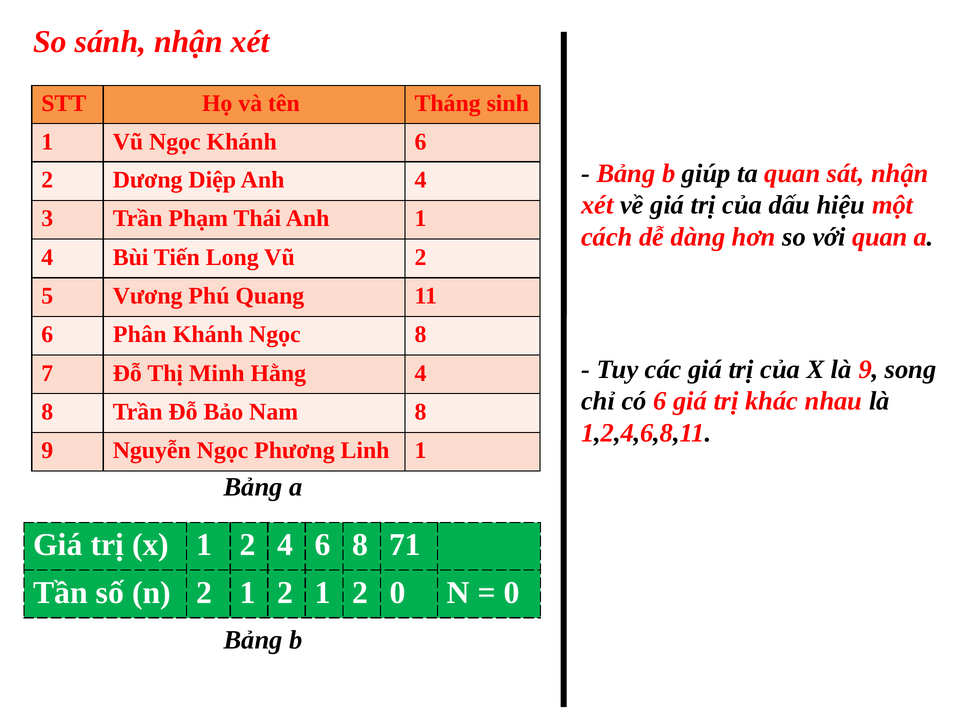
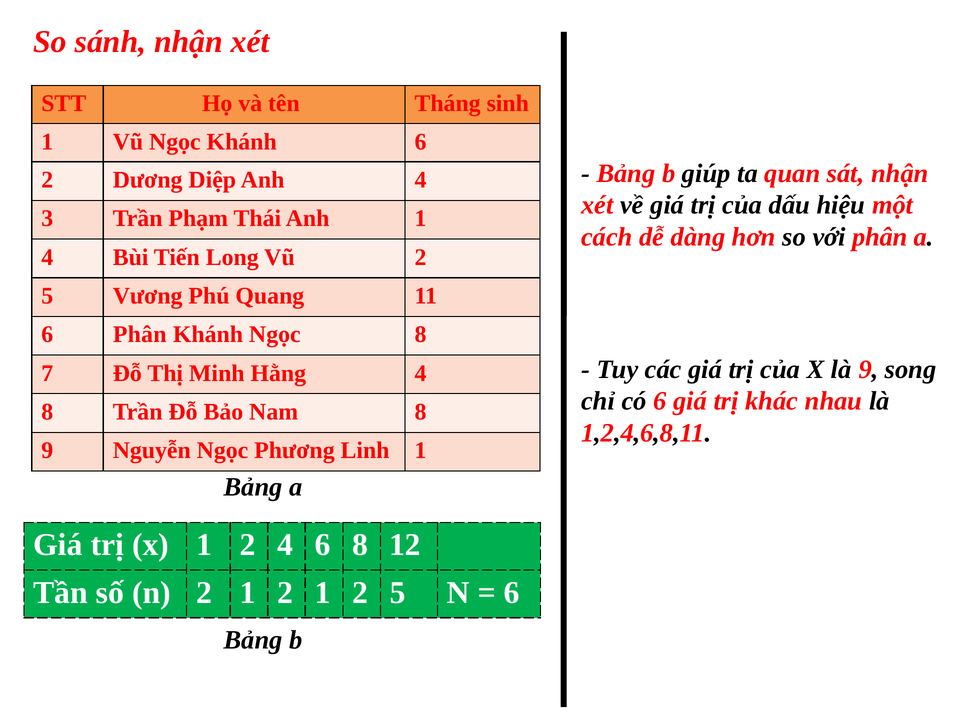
với quan: quan -> phân
71: 71 -> 12
1 2 0: 0 -> 5
0 at (512, 592): 0 -> 6
